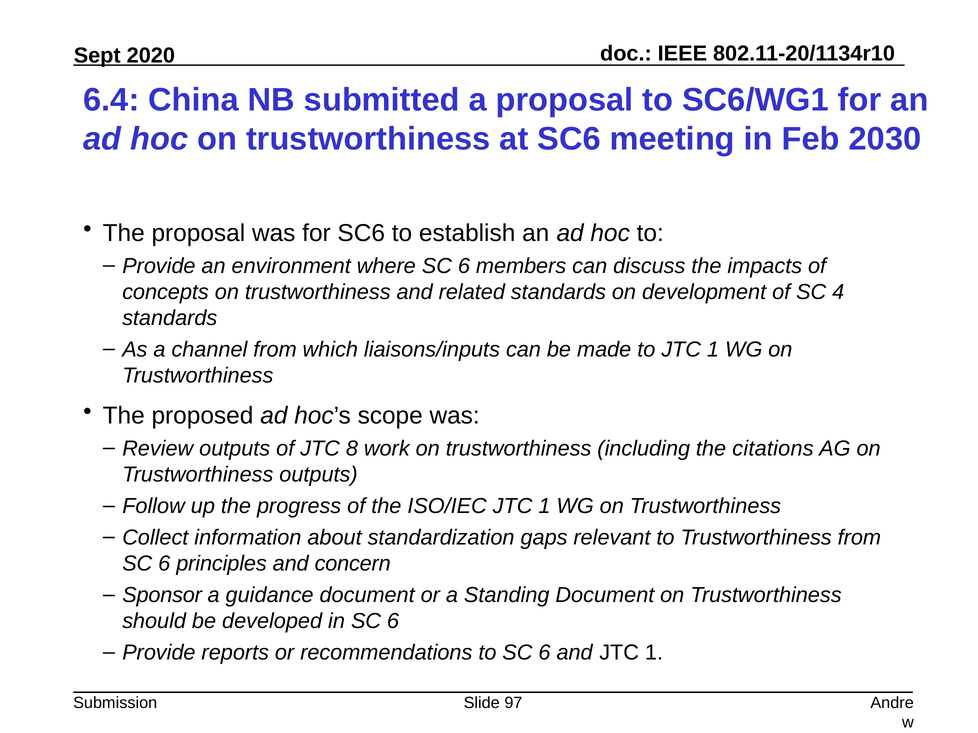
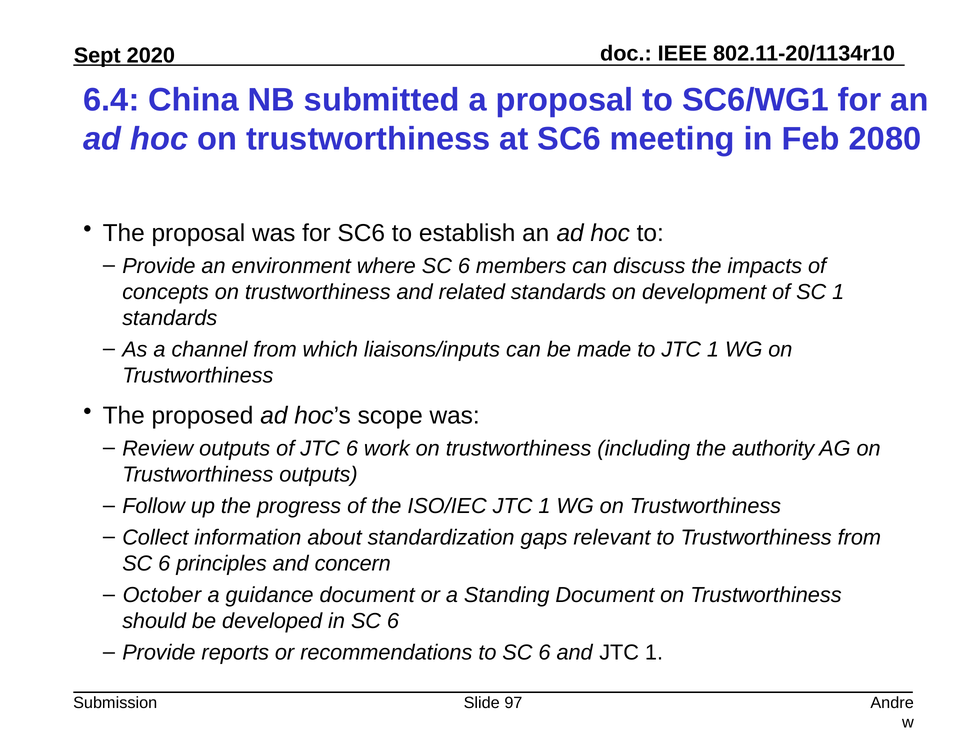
2030: 2030 -> 2080
SC 4: 4 -> 1
JTC 8: 8 -> 6
citations: citations -> authority
Sponsor: Sponsor -> October
